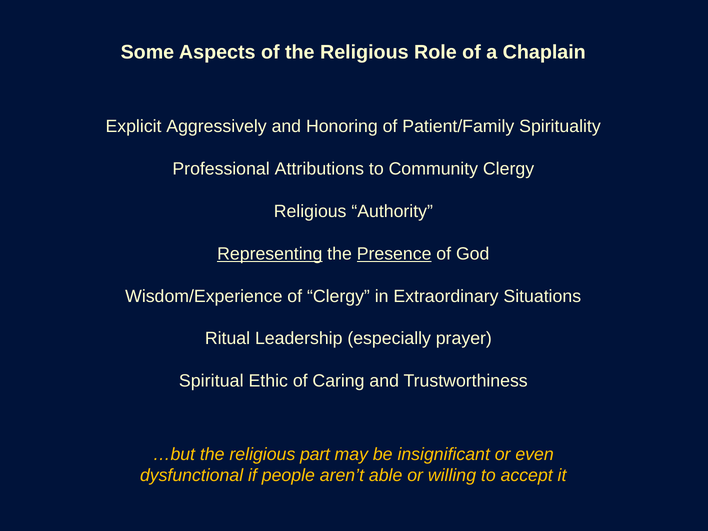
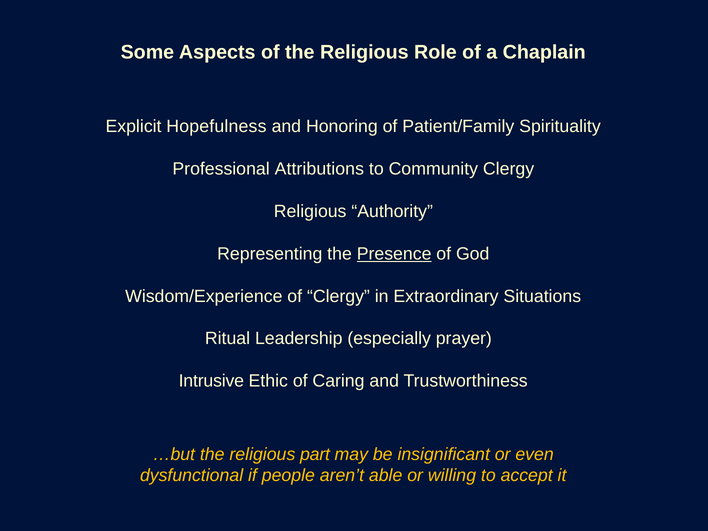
Aggressively: Aggressively -> Hopefulness
Representing underline: present -> none
Spiritual: Spiritual -> Intrusive
